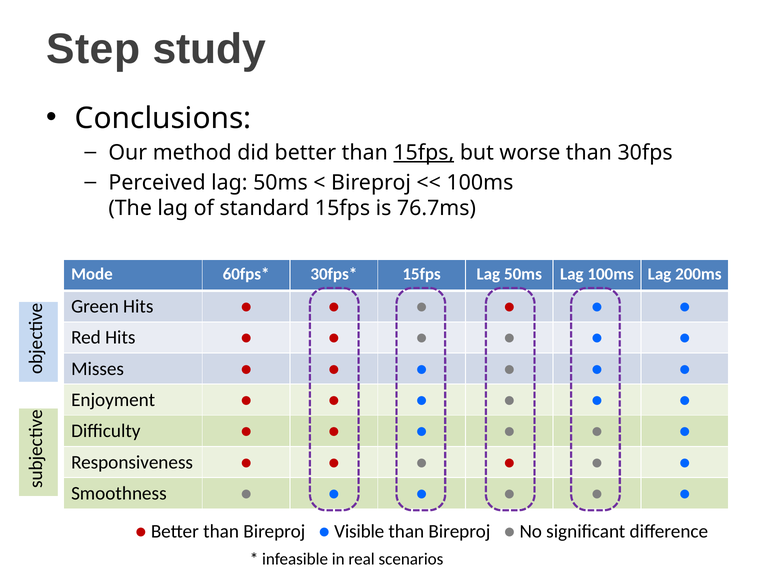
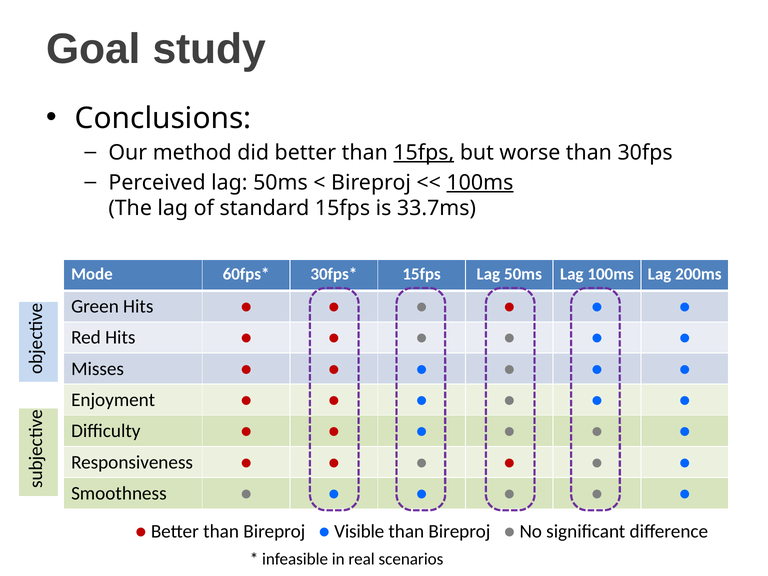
Step: Step -> Goal
100ms at (480, 183) underline: none -> present
76.7ms: 76.7ms -> 33.7ms
